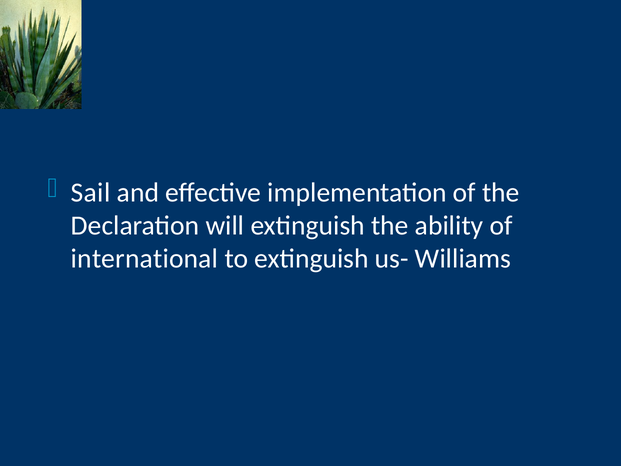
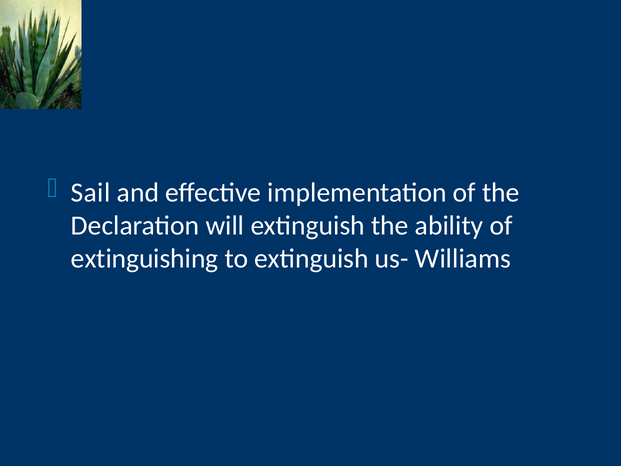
international: international -> extinguishing
